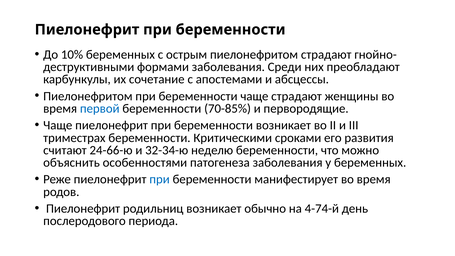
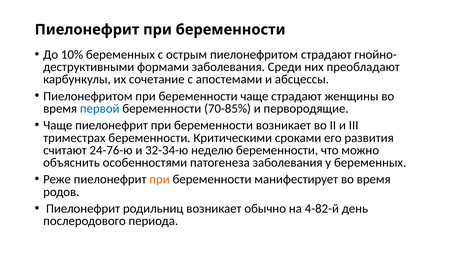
24-66-ю: 24-66-ю -> 24-76-ю
при at (160, 179) colour: blue -> orange
4-74-й: 4-74-й -> 4-82-й
